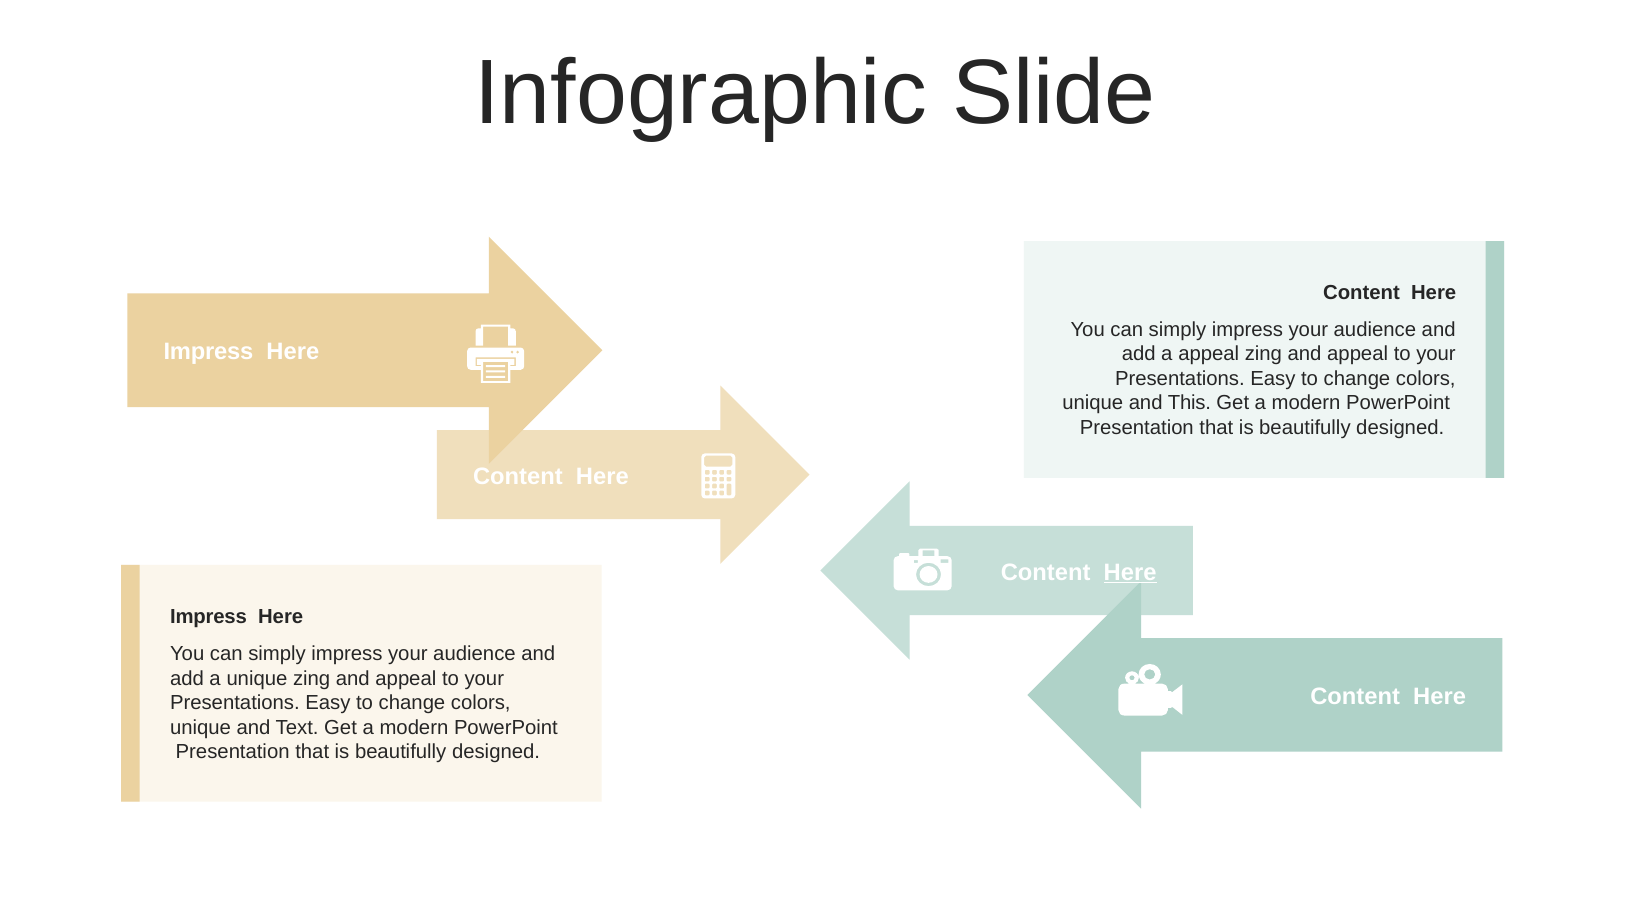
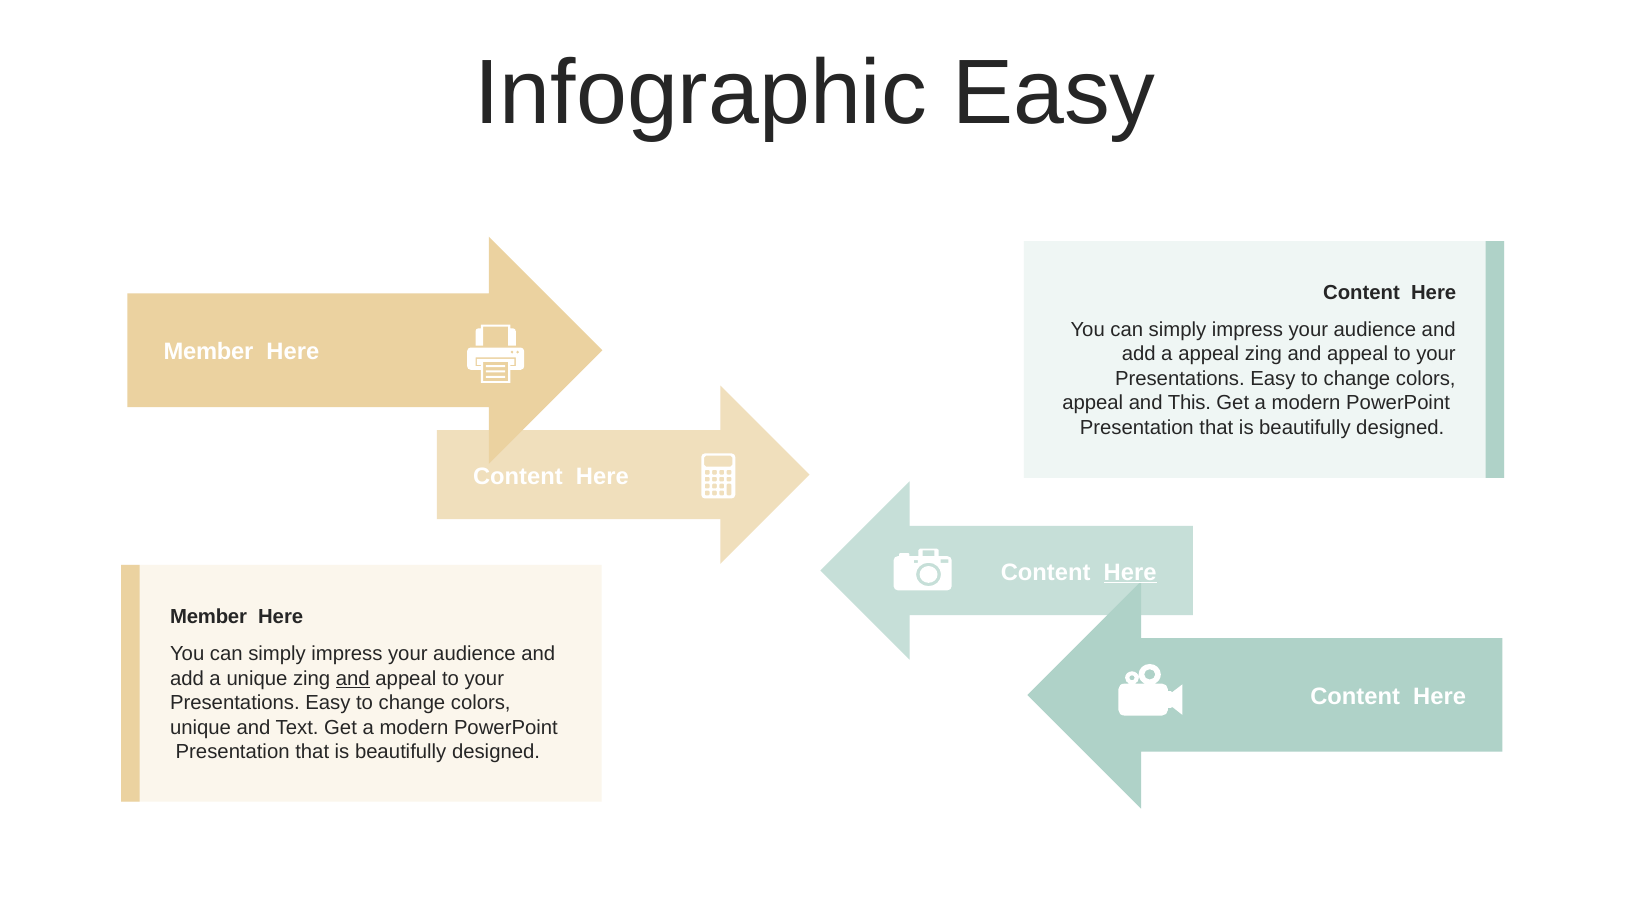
Infographic Slide: Slide -> Easy
Impress at (208, 352): Impress -> Member
unique at (1093, 403): unique -> appeal
Impress at (209, 617): Impress -> Member
and at (353, 679) underline: none -> present
